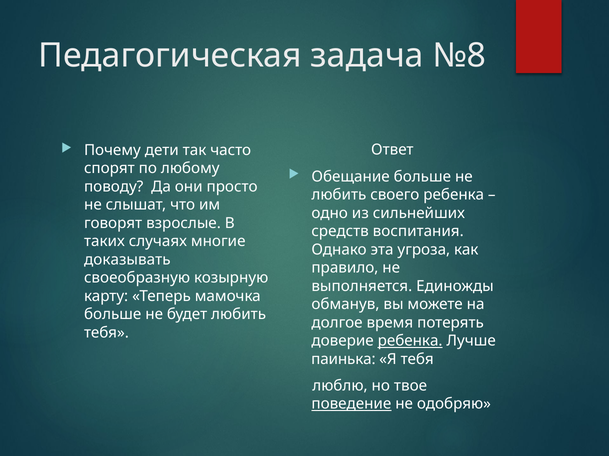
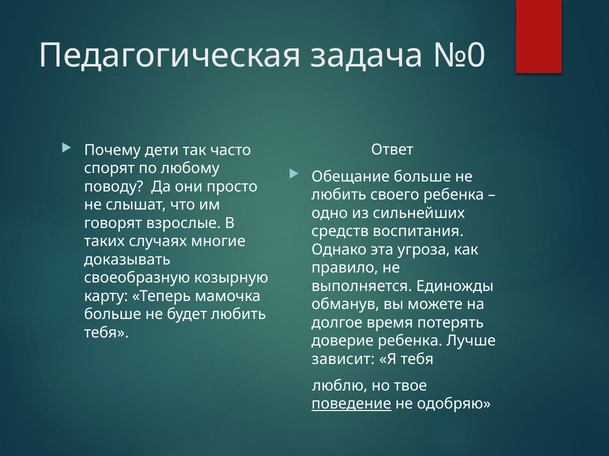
№8: №8 -> №0
ребенка at (410, 341) underline: present -> none
паинька: паинька -> зависит
